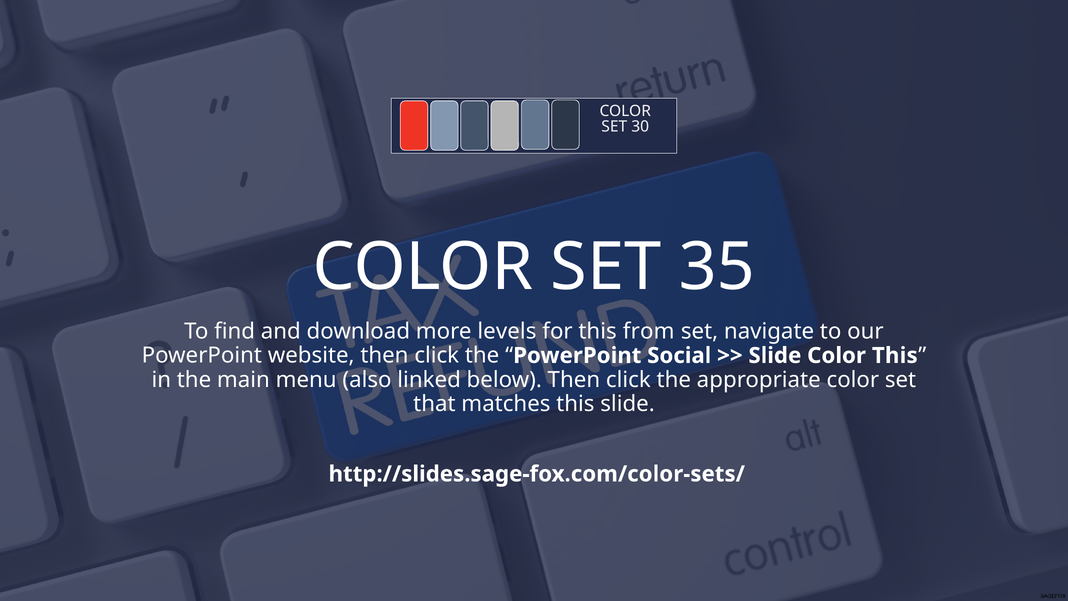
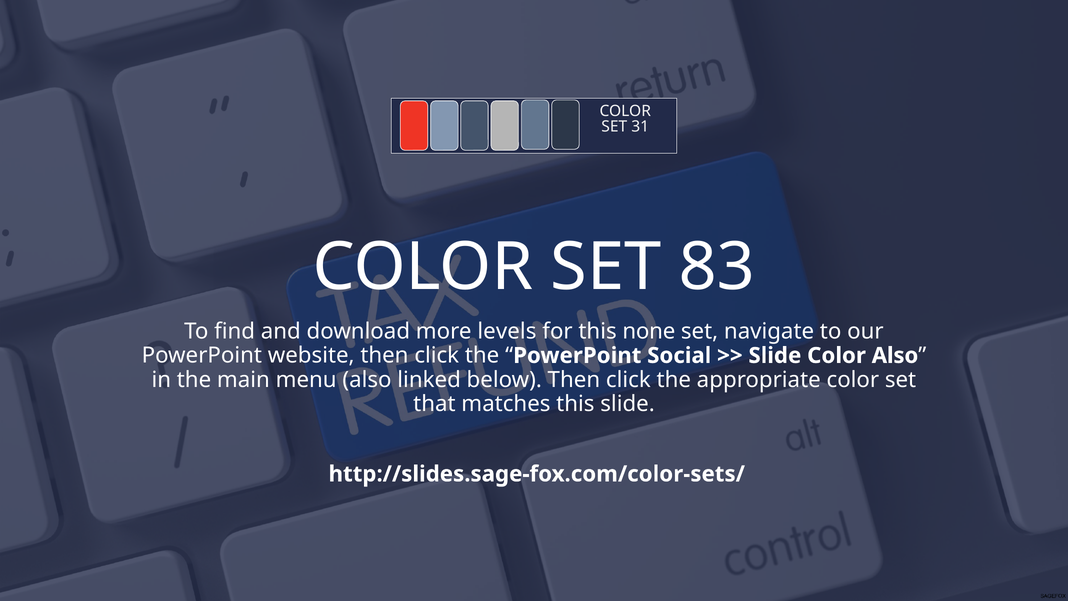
30: 30 -> 31
35: 35 -> 83
from: from -> none
Color This: This -> Also
